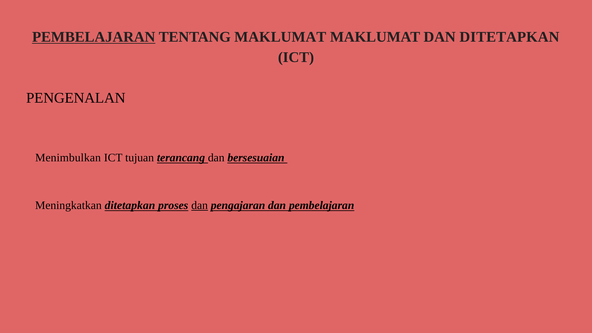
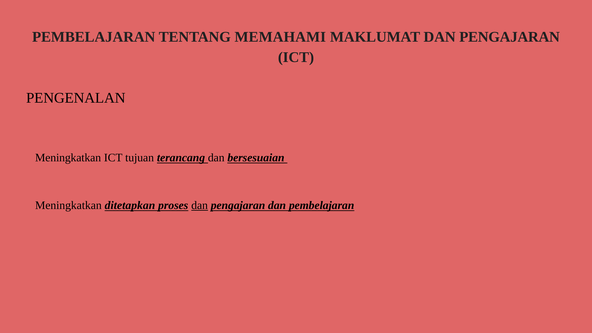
PEMBELAJARAN at (94, 37) underline: present -> none
TENTANG MAKLUMAT: MAKLUMAT -> MEMAHAMI
MAKLUMAT DAN DITETAPKAN: DITETAPKAN -> PENGAJARAN
Menimbulkan at (68, 158): Menimbulkan -> Meningkatkan
